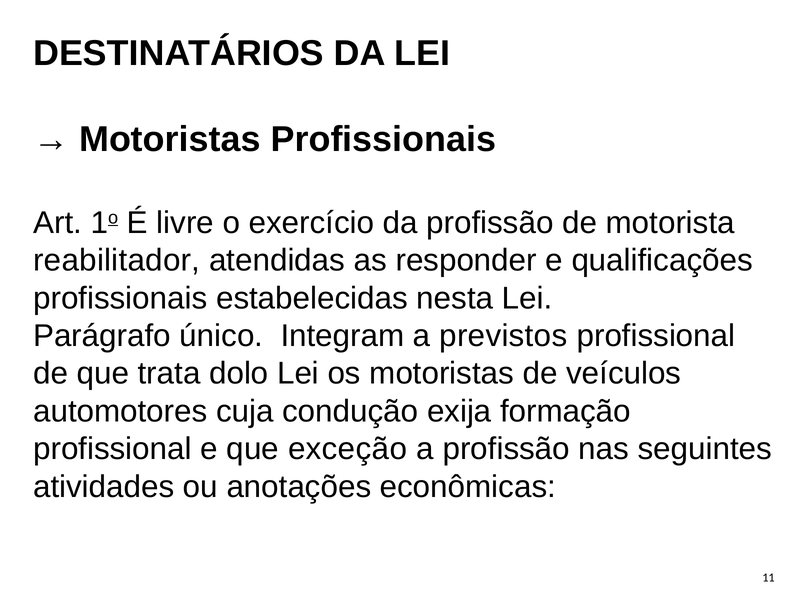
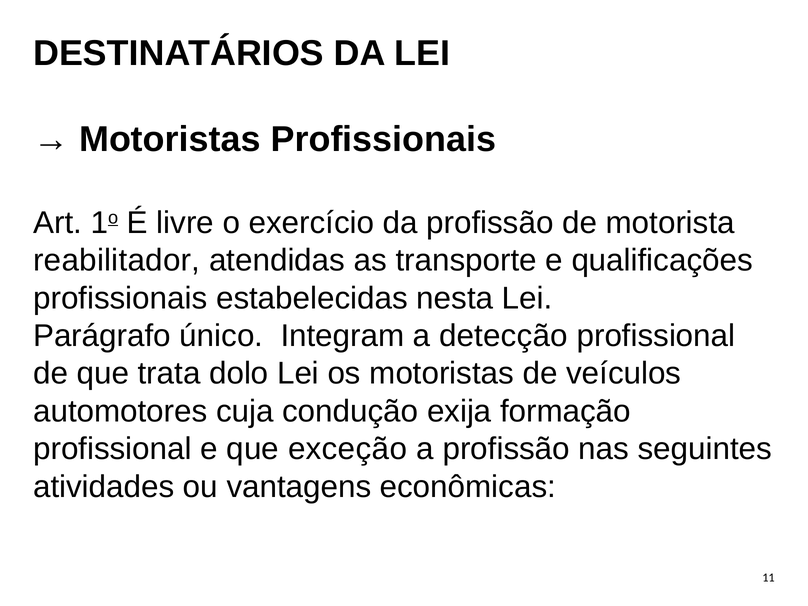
responder: responder -> transporte
previstos: previstos -> detecção
anotações: anotações -> vantagens
